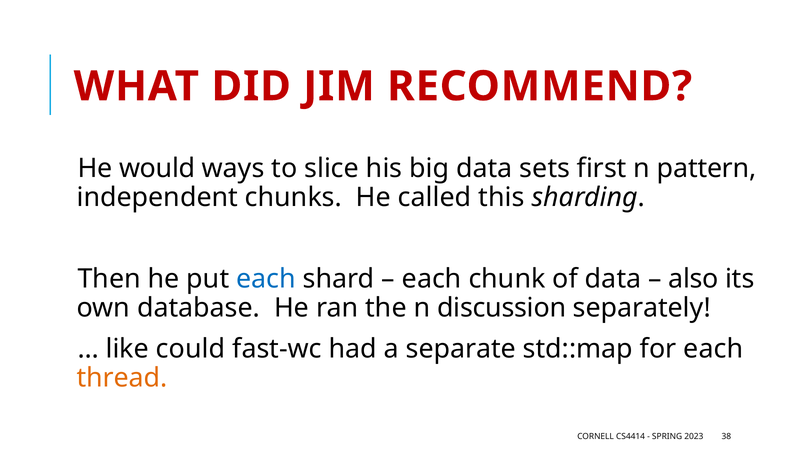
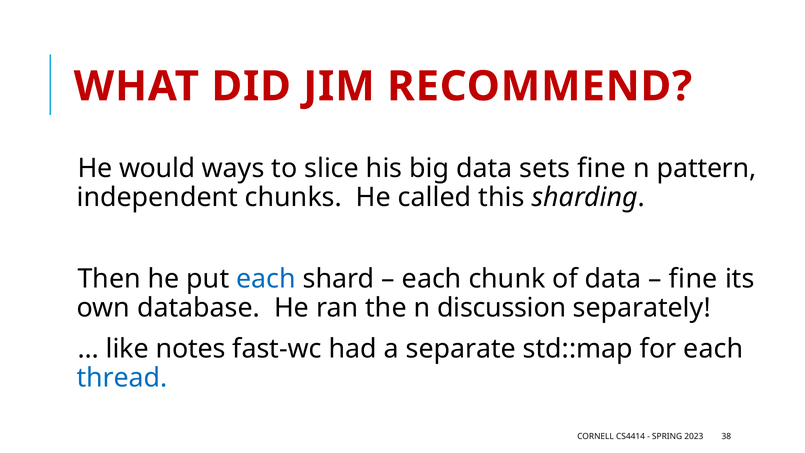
sets first: first -> fine
also at (694, 279): also -> fine
could: could -> notes
thread colour: orange -> blue
